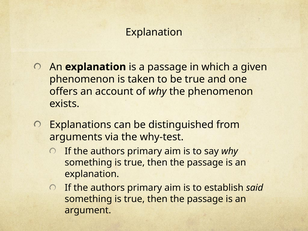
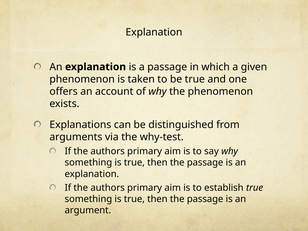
establish said: said -> true
